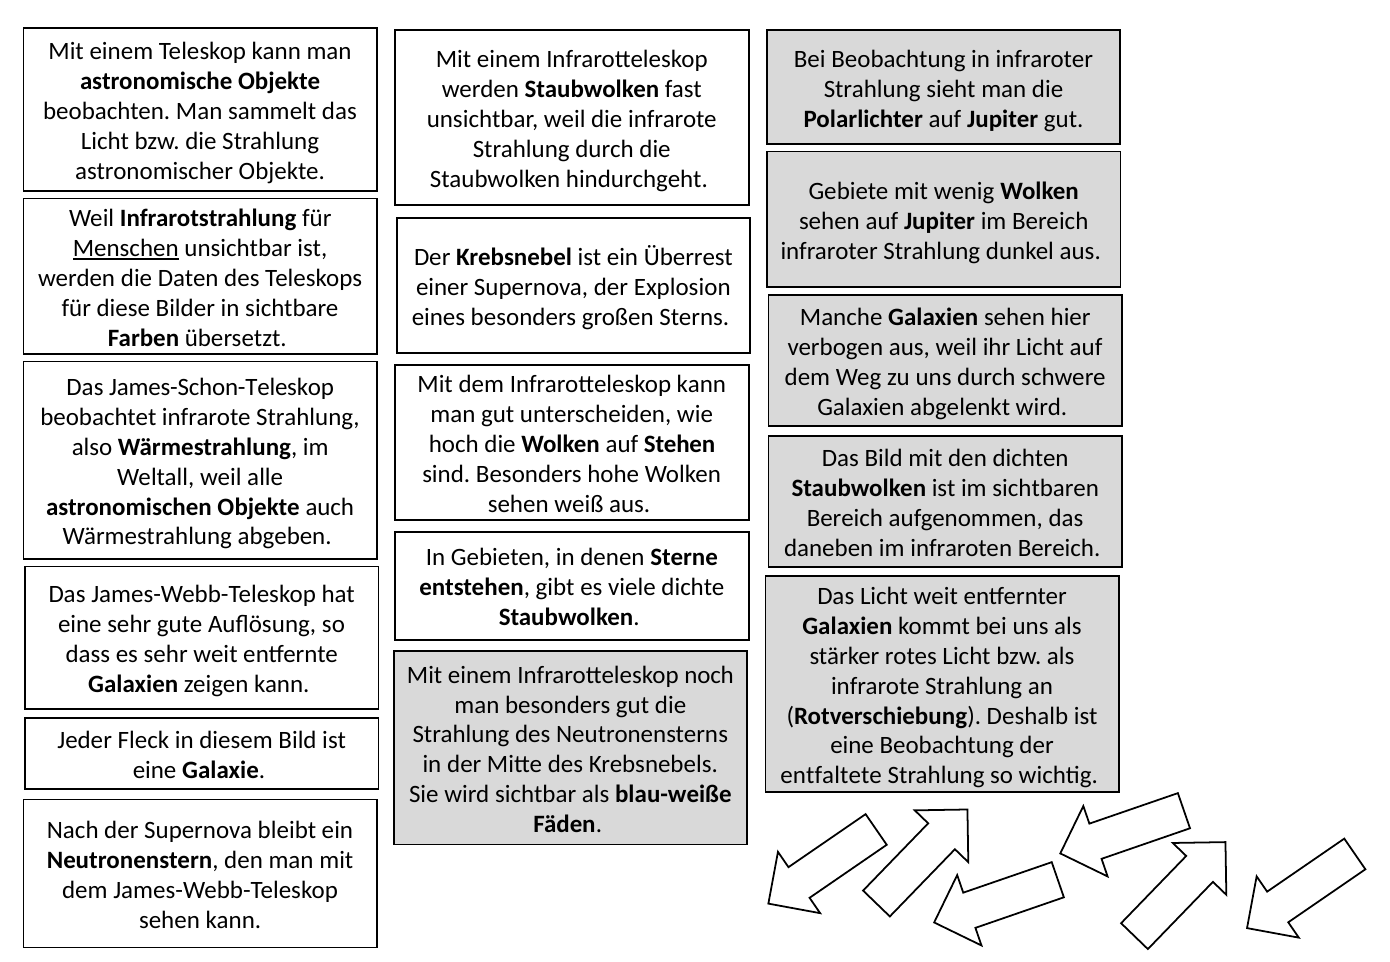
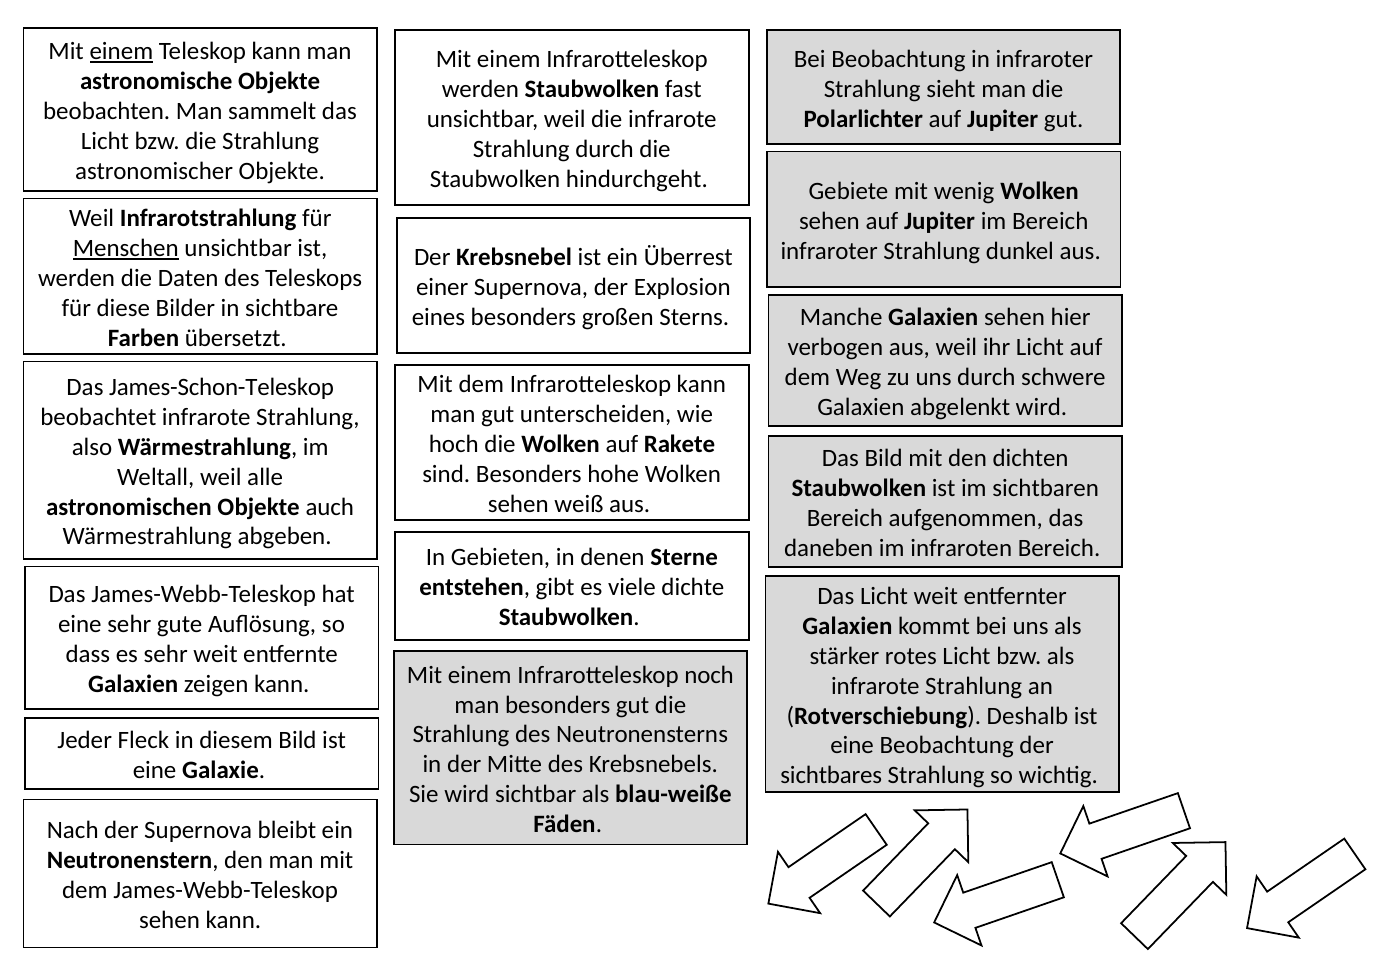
einem at (121, 52) underline: none -> present
Stehen: Stehen -> Rakete
entfaltete: entfaltete -> sichtbares
